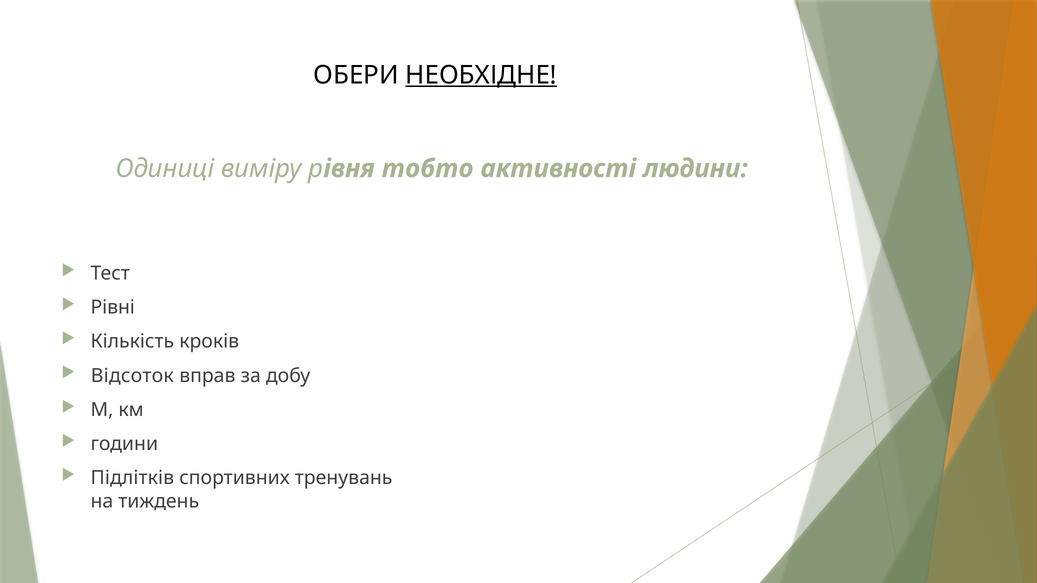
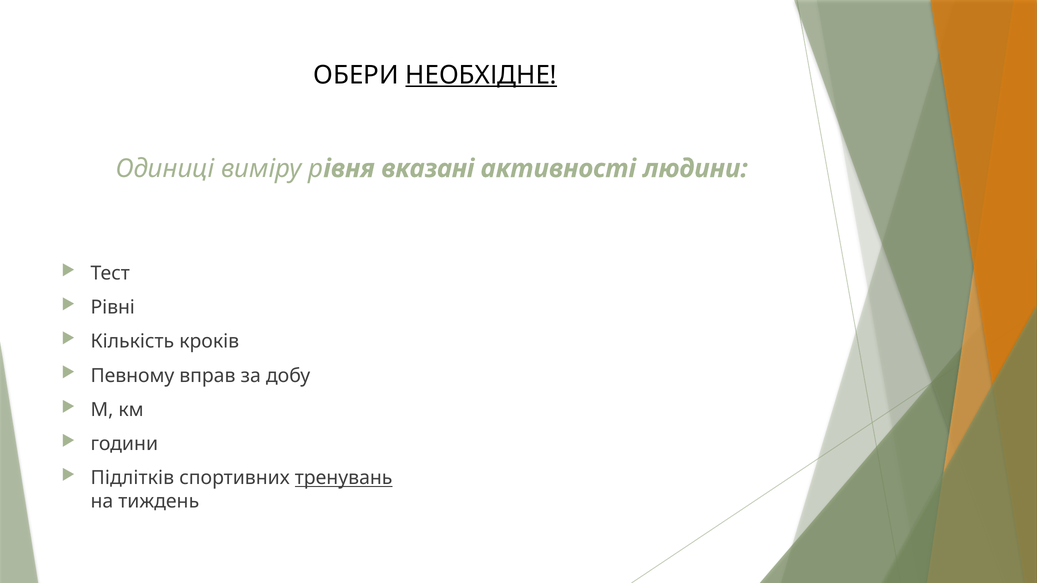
тобто: тобто -> вказані
Відсоток: Відсоток -> Певному
тренувань underline: none -> present
